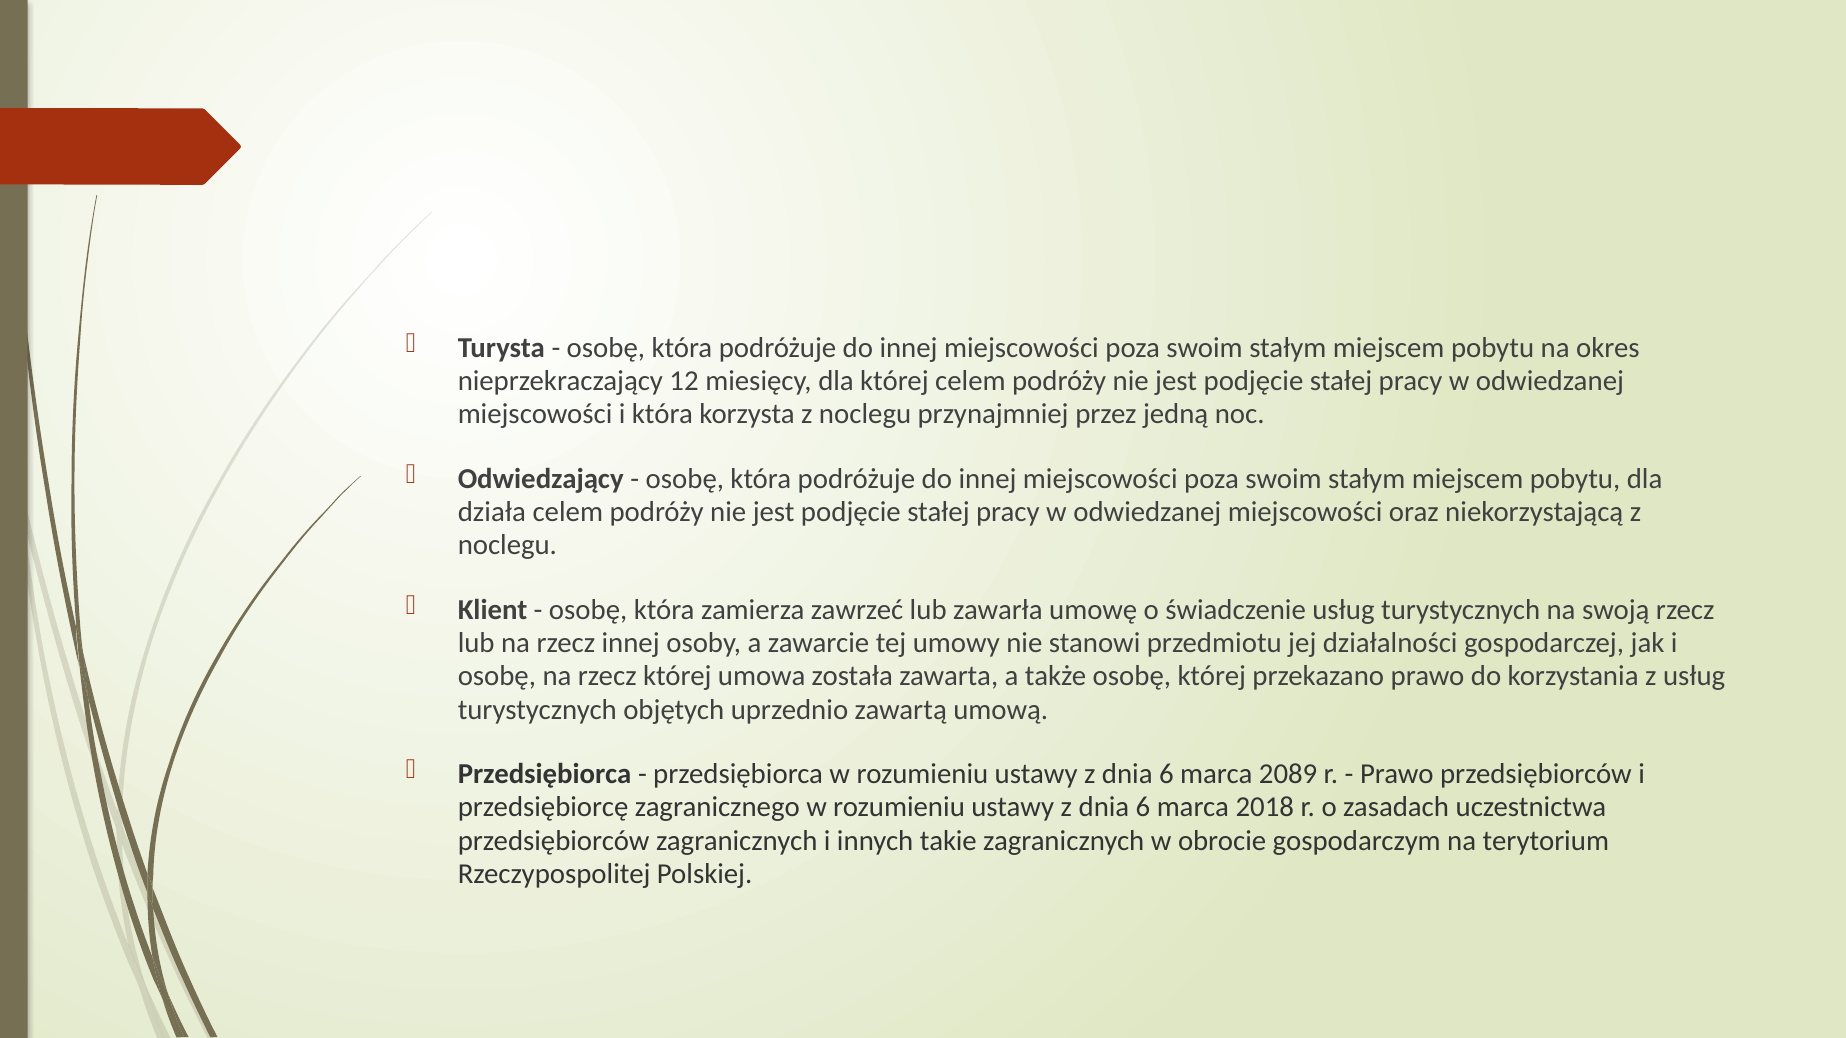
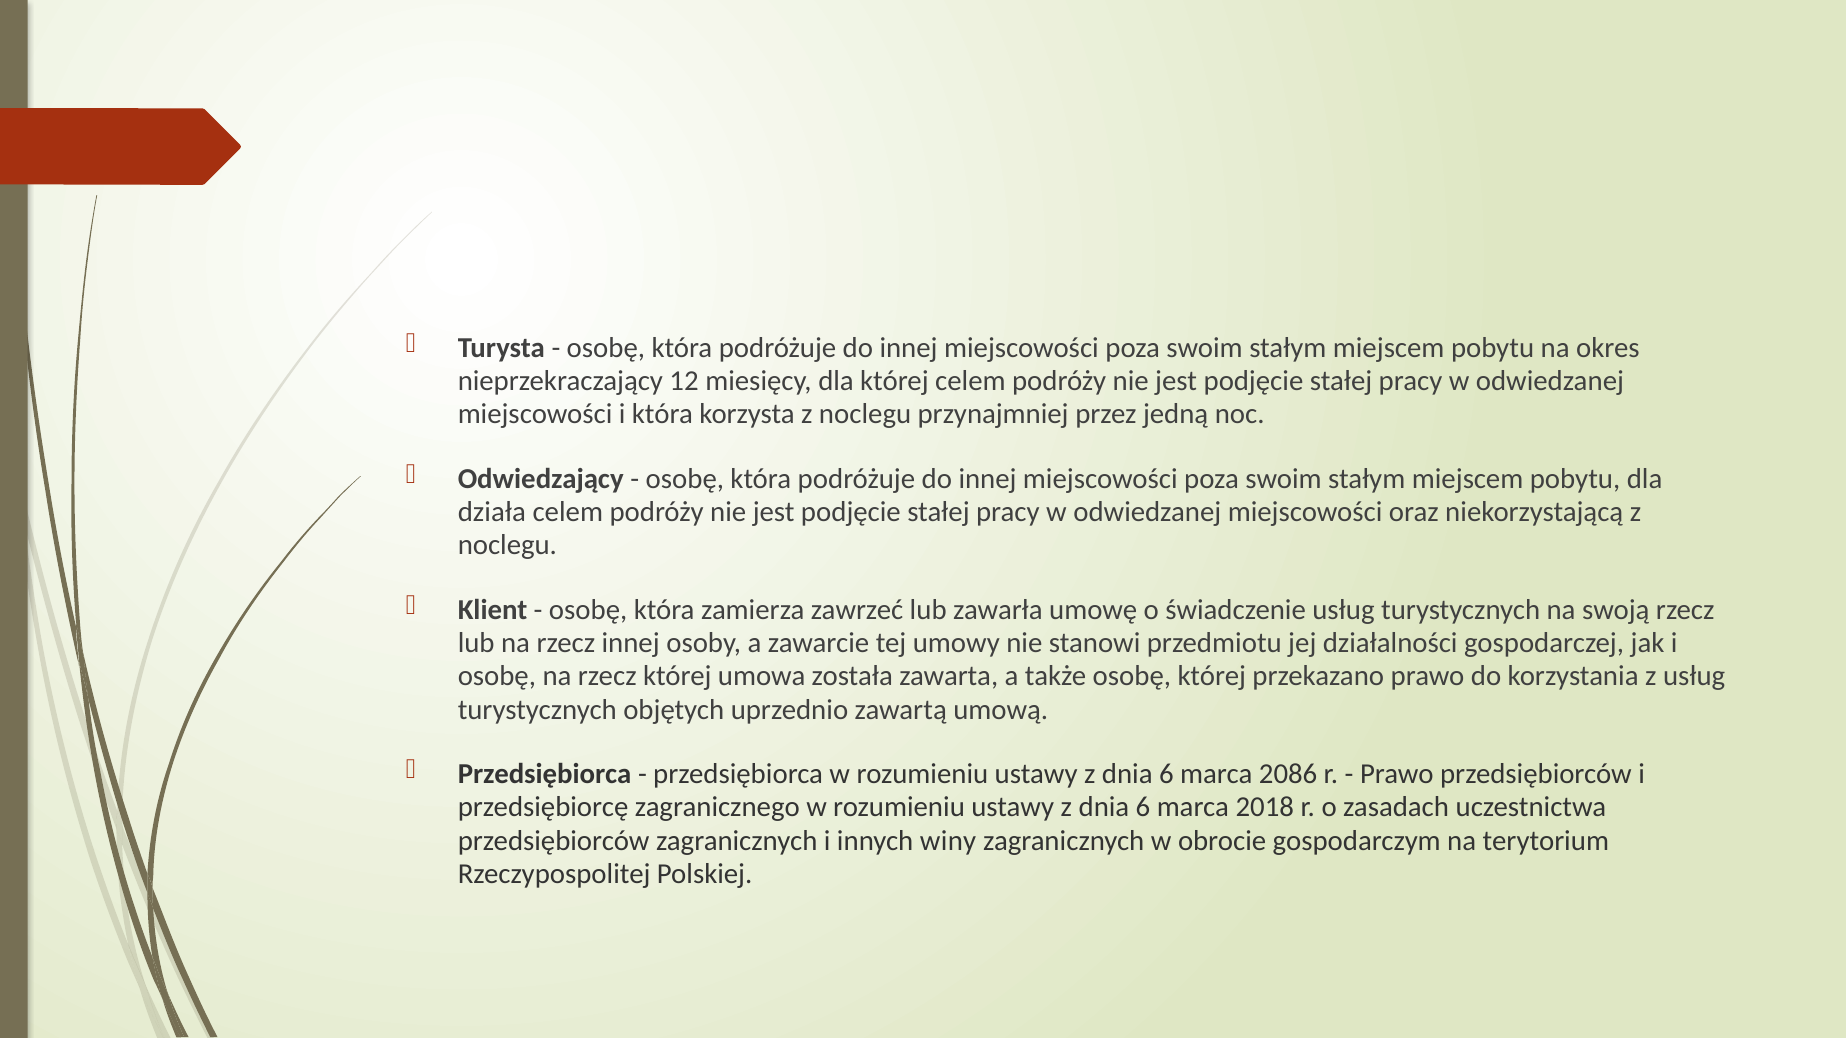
2089: 2089 -> 2086
takie: takie -> winy
